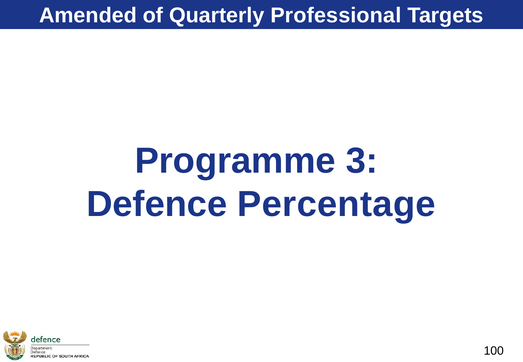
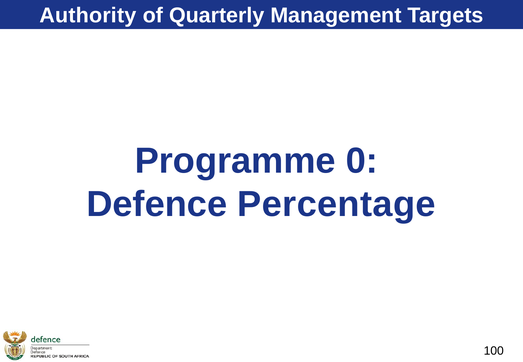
Amended: Amended -> Authority
Professional: Professional -> Management
3: 3 -> 0
